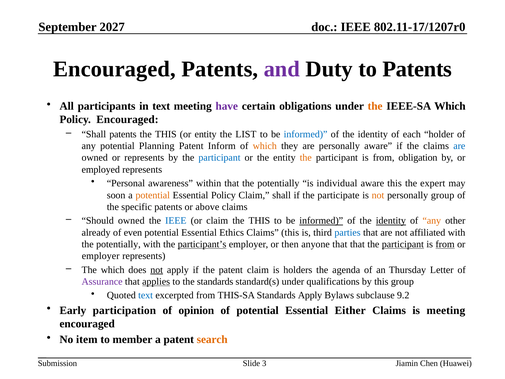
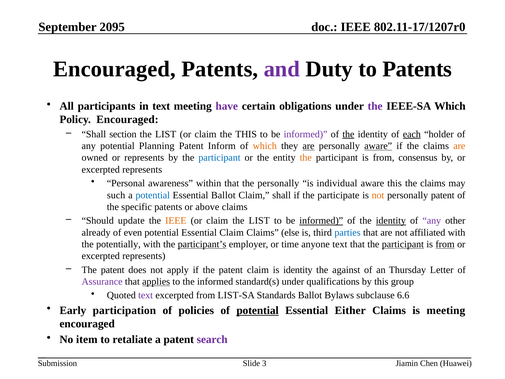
2027: 2027 -> 2095
the at (375, 106) colour: orange -> purple
Shall patents: patents -> section
THIS at (166, 134): THIS -> LIST
entity at (206, 134): entity -> claim
the LIST: LIST -> THIS
informed at (306, 134) colour: blue -> purple
the at (348, 134) underline: none -> present
each underline: none -> present
are at (309, 146) underline: none -> present
aware at (378, 146) underline: none -> present
are at (459, 146) colour: blue -> orange
obligation: obligation -> consensus
employed at (101, 169): employed -> excerpted
that the potentially: potentially -> personally
expert at (433, 183): expert -> claims
soon: soon -> such
potential at (153, 195) colour: orange -> blue
Essential Policy: Policy -> Ballot
personally group: group -> patent
Should owned: owned -> update
IEEE at (176, 221) colour: blue -> orange
THIS at (259, 221): THIS -> LIST
any at (432, 221) colour: orange -> purple
Essential Ethics: Ethics -> Claim
Claims this: this -> else
then: then -> time
anyone that: that -> text
employer at (101, 256): employer -> excerpted
which at (113, 270): which -> patent
not at (157, 270) underline: present -> none
is holders: holders -> identity
agenda: agenda -> against
the standards: standards -> informed
text at (146, 295) colour: blue -> purple
THIS-SA: THIS-SA -> LIST-SA
Standards Apply: Apply -> Ballot
9.2: 9.2 -> 6.6
opinion: opinion -> policies
potential at (258, 310) underline: none -> present
member: member -> retaliate
search colour: orange -> purple
